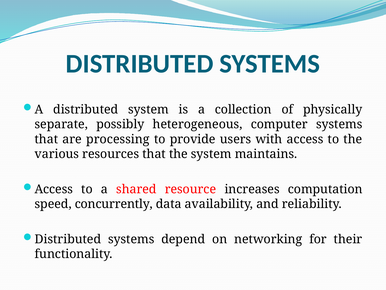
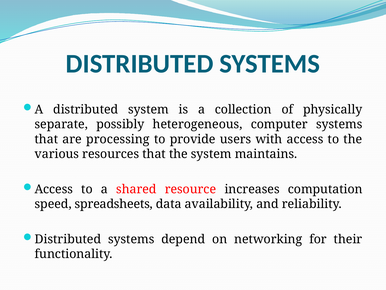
concurrently: concurrently -> spreadsheets
